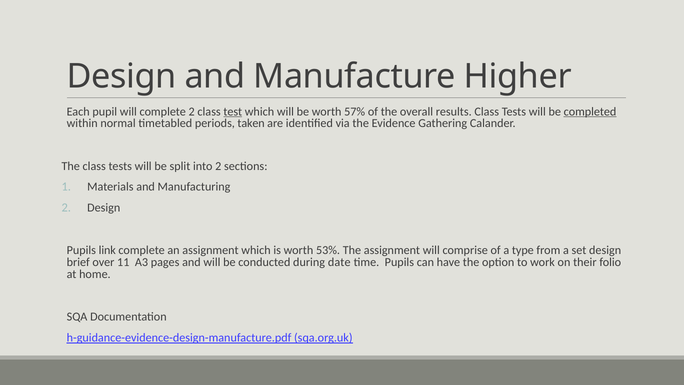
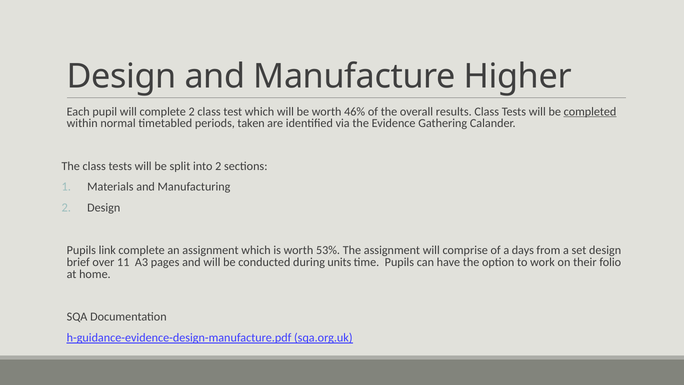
test underline: present -> none
57%: 57% -> 46%
type: type -> days
date: date -> units
